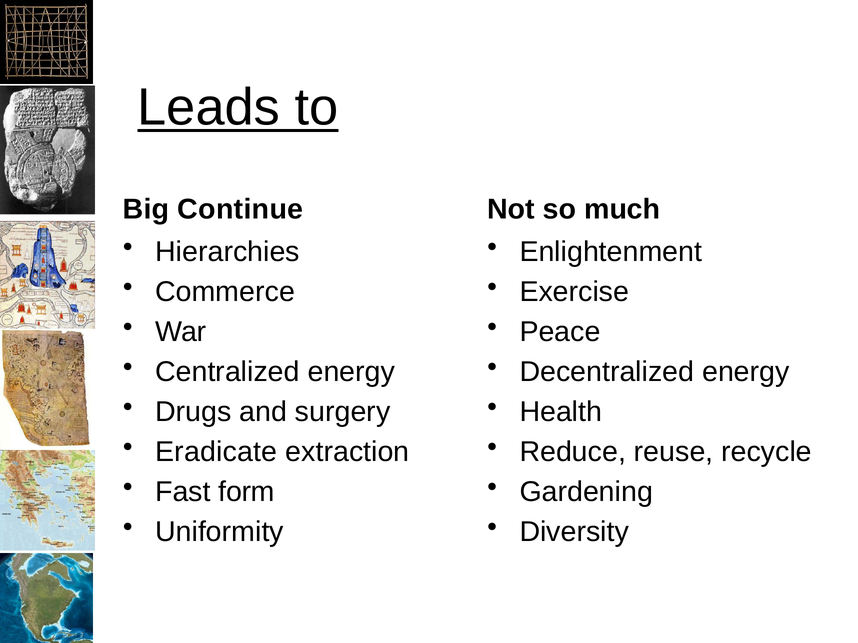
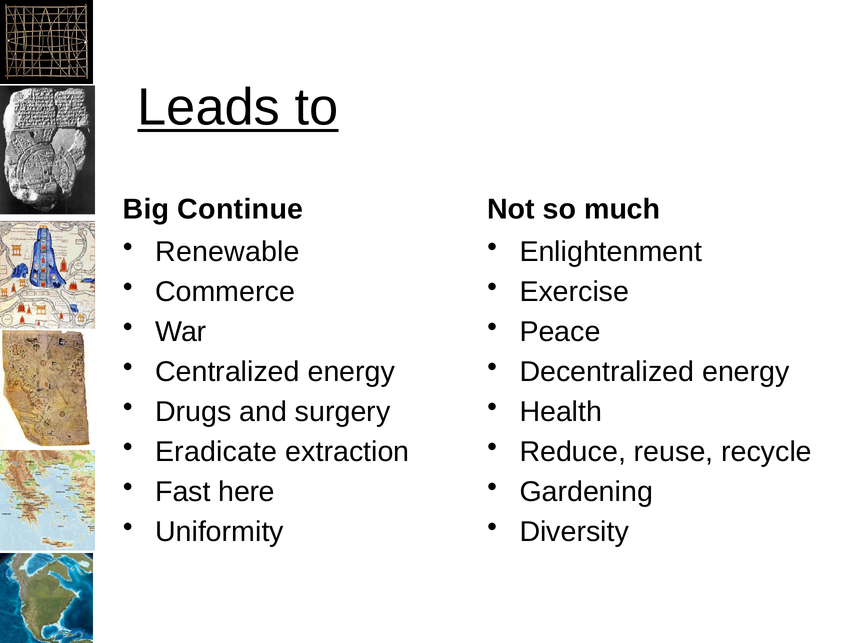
Hierarchies: Hierarchies -> Renewable
form: form -> here
